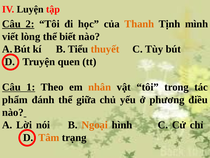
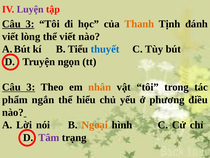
Luyện colour: black -> purple
2 at (30, 24): 2 -> 3
mình: mình -> đánh
thể biết: biết -> viết
thuyết colour: orange -> blue
quen: quen -> ngọn
1 at (31, 87): 1 -> 3
đánh: đánh -> ngắn
giữa: giữa -> hiểu
Tâm colour: orange -> purple
